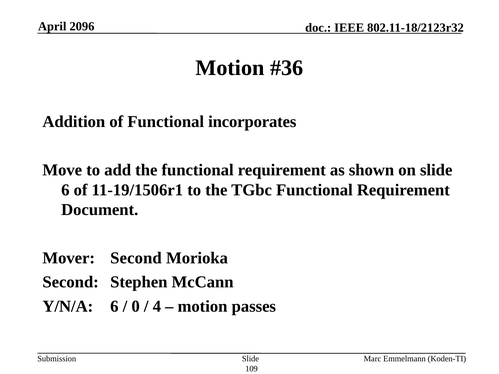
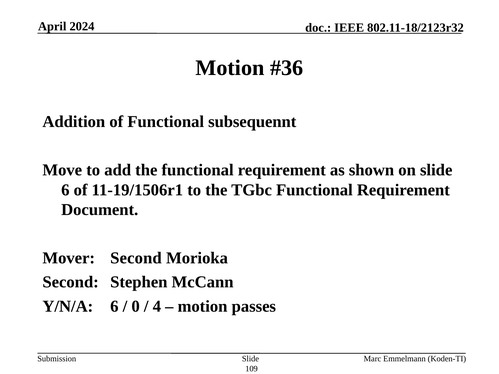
2096: 2096 -> 2024
incorporates: incorporates -> subsequennt
